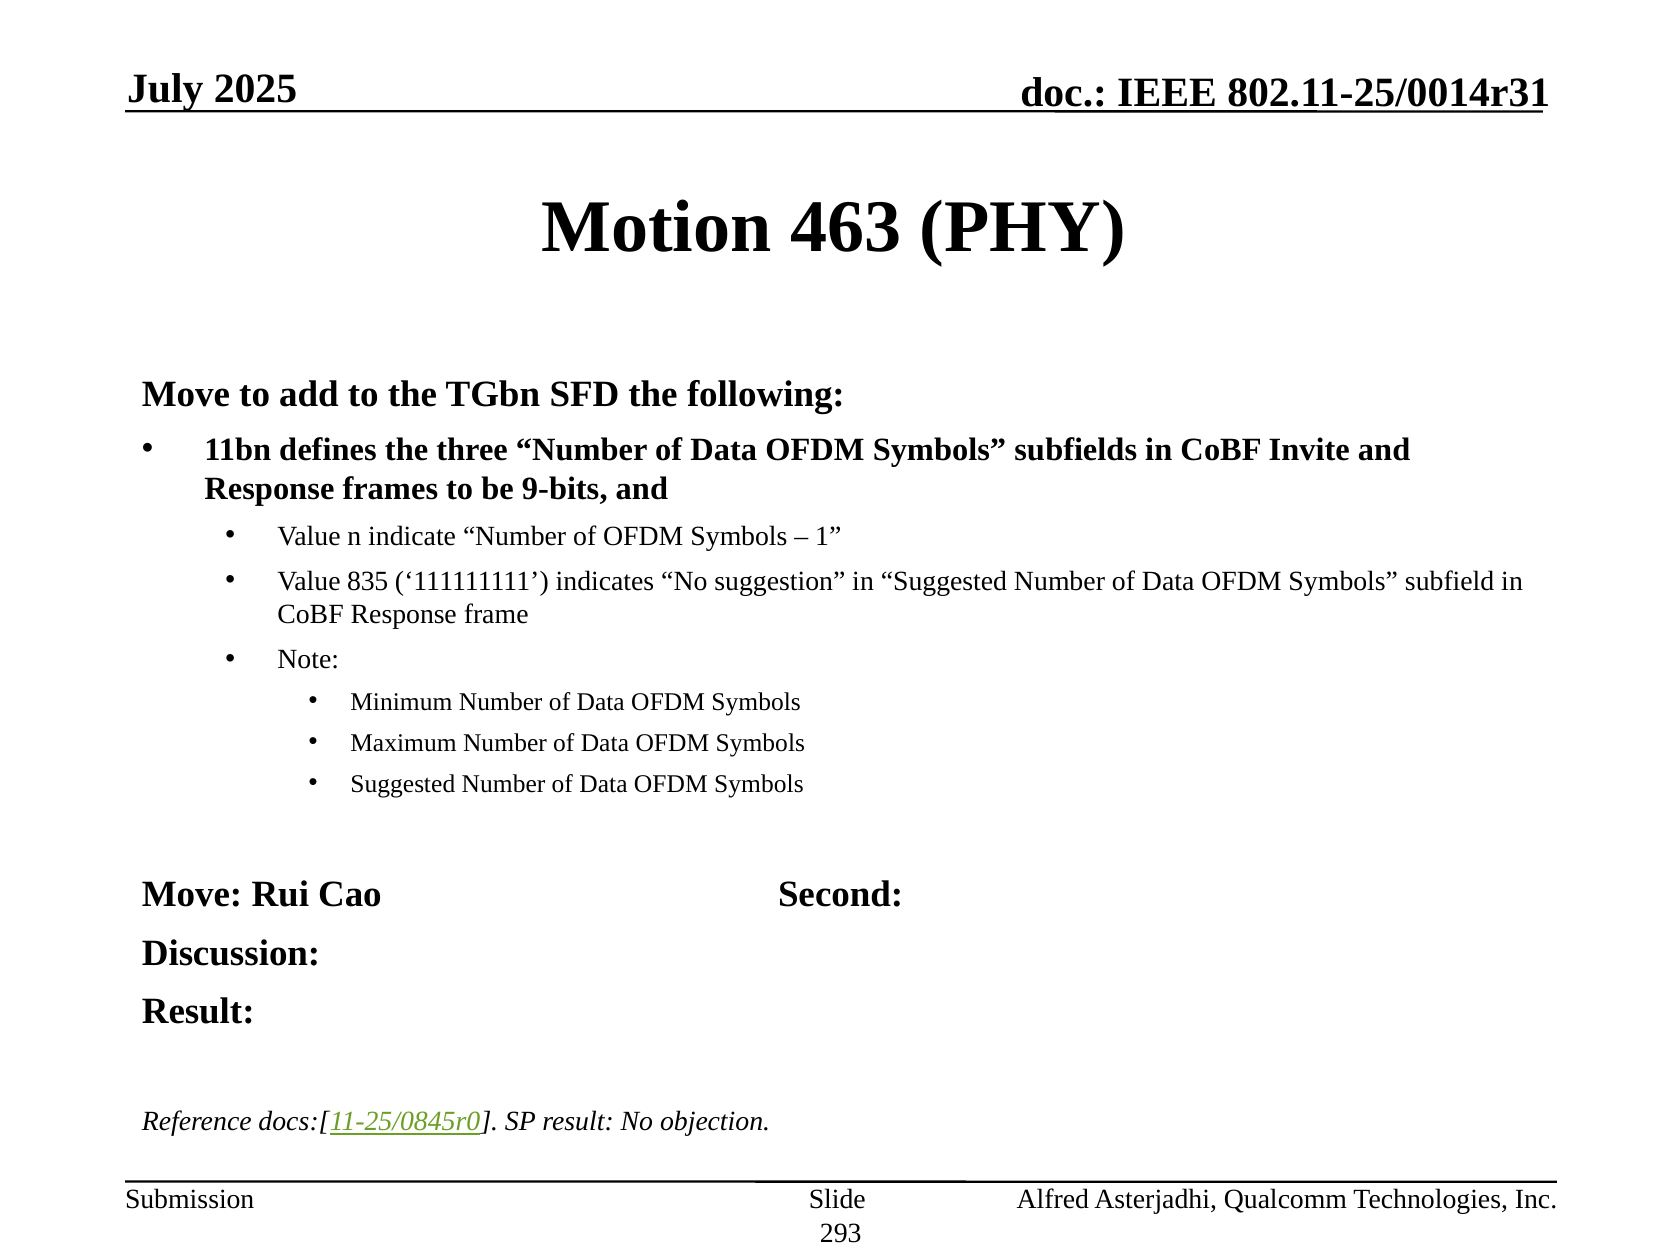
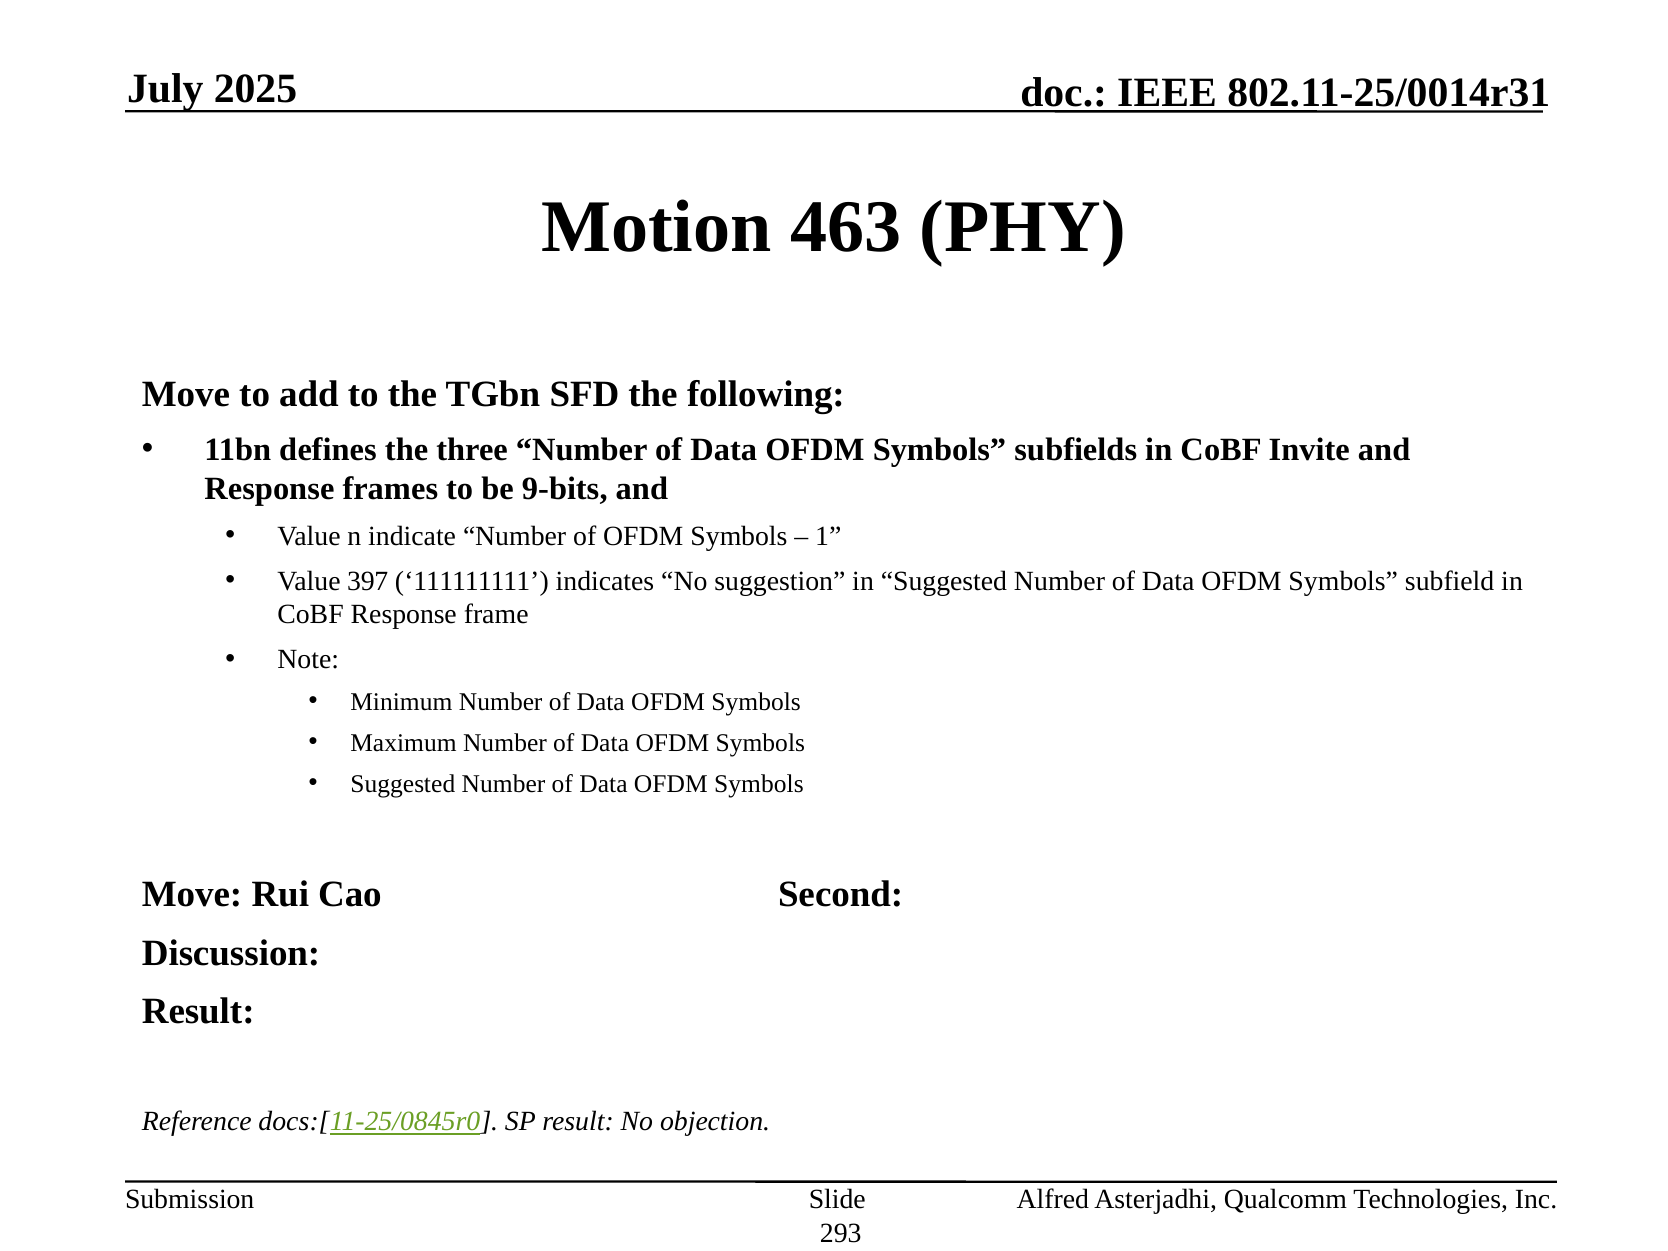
835: 835 -> 397
